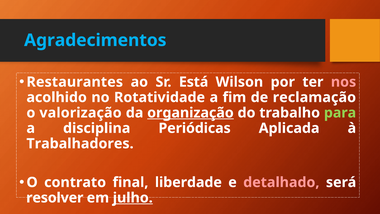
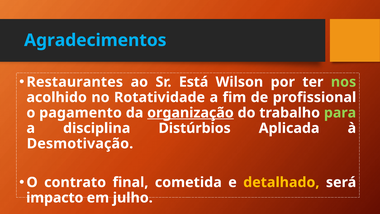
nos colour: pink -> light green
reclamação: reclamação -> profissional
valorização: valorização -> pagamento
Periódicas: Periódicas -> Distúrbios
Trabalhadores: Trabalhadores -> Desmotivação
liberdade: liberdade -> cometida
detalhado colour: pink -> yellow
resolver: resolver -> impacto
julho underline: present -> none
